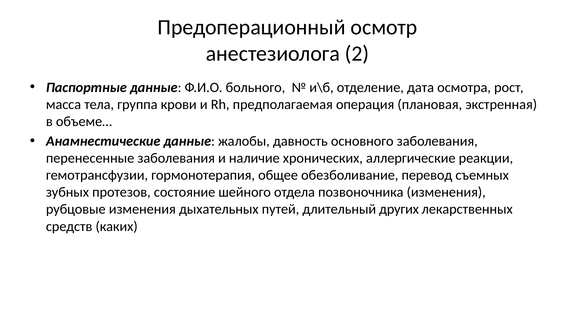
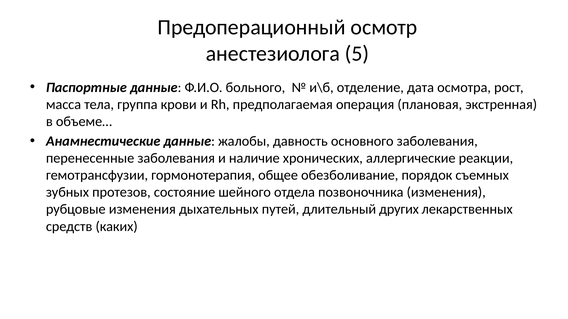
2: 2 -> 5
перевод: перевод -> порядок
